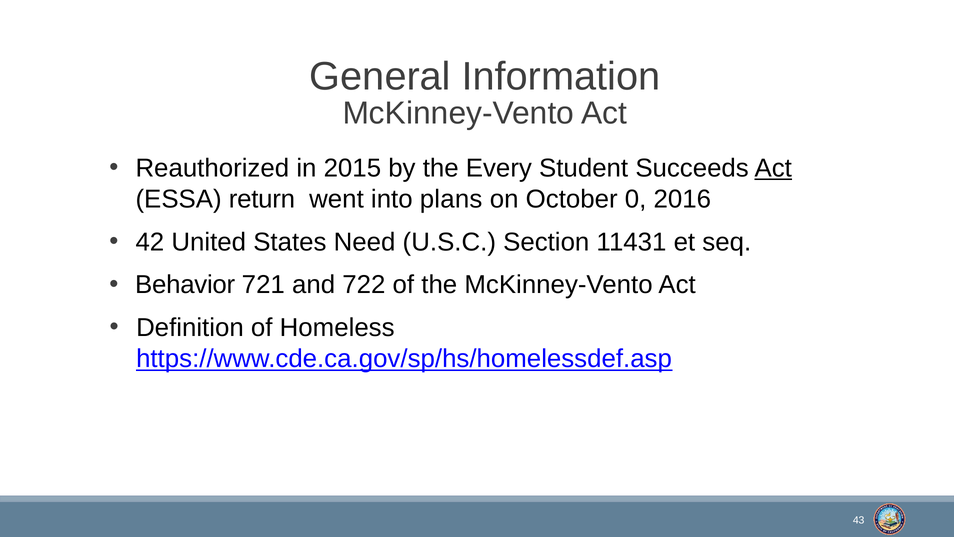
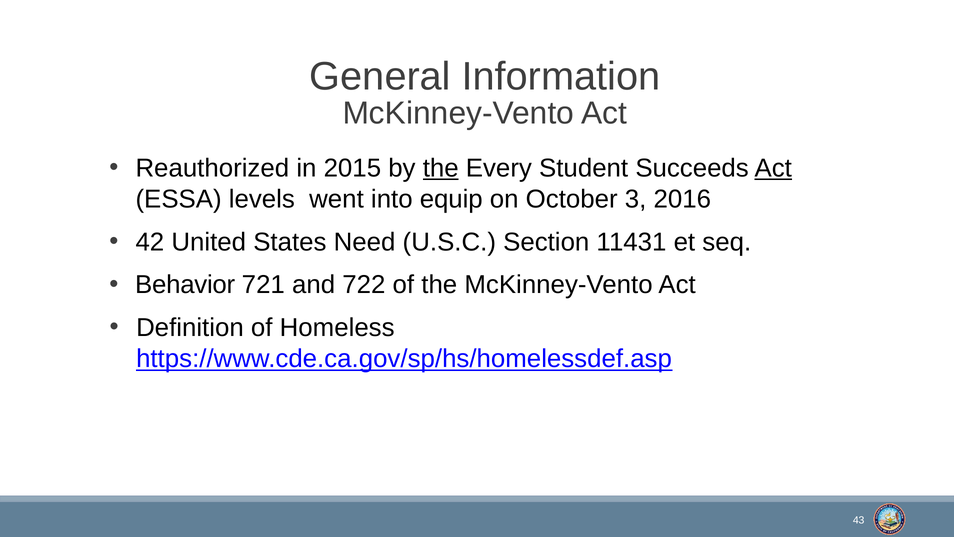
the at (441, 168) underline: none -> present
return: return -> levels
plans: plans -> equip
0: 0 -> 3
